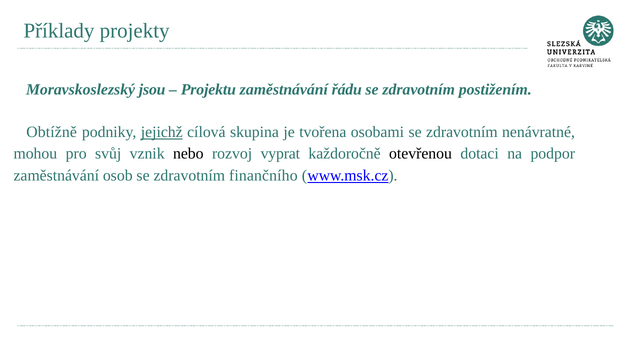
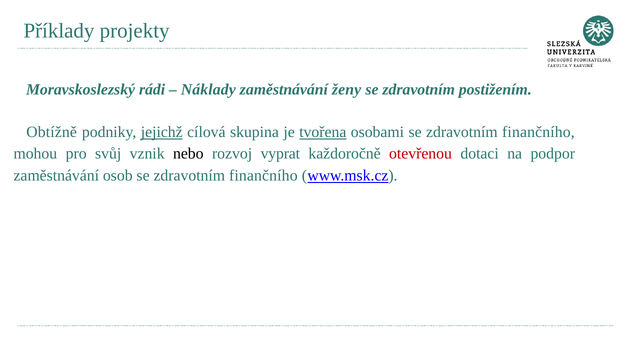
jsou: jsou -> rádi
Projektu: Projektu -> Náklady
řádu: řádu -> ženy
tvořena underline: none -> present
osobami se zdravotním nenávratné: nenávratné -> finančního
otevřenou colour: black -> red
